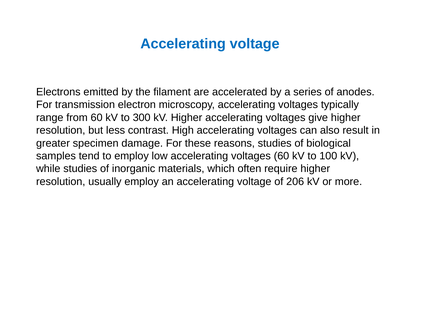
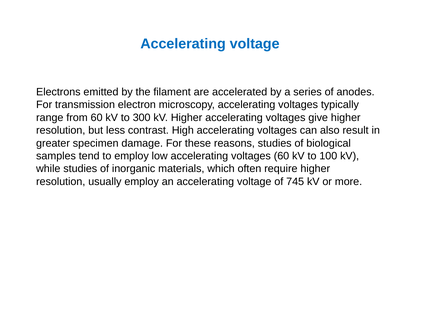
206: 206 -> 745
